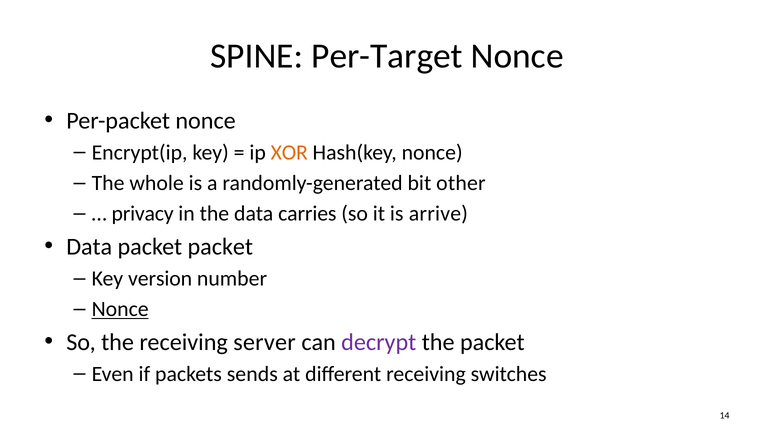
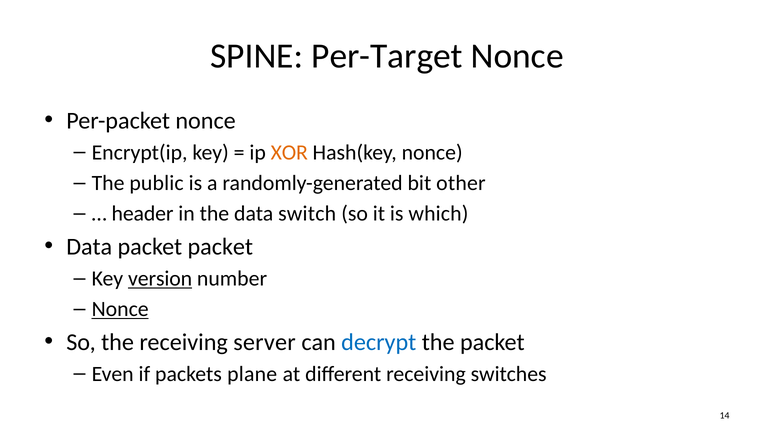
whole: whole -> public
privacy: privacy -> header
carries: carries -> switch
arrive: arrive -> which
version underline: none -> present
decrypt colour: purple -> blue
sends: sends -> plane
